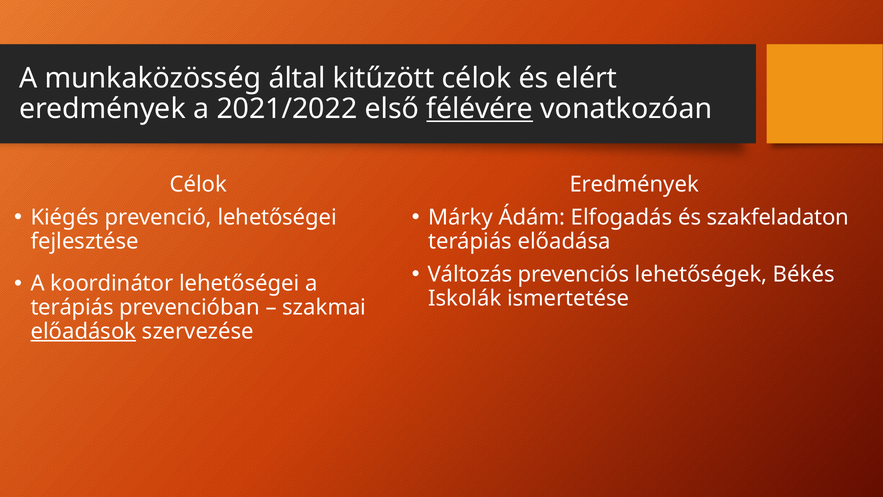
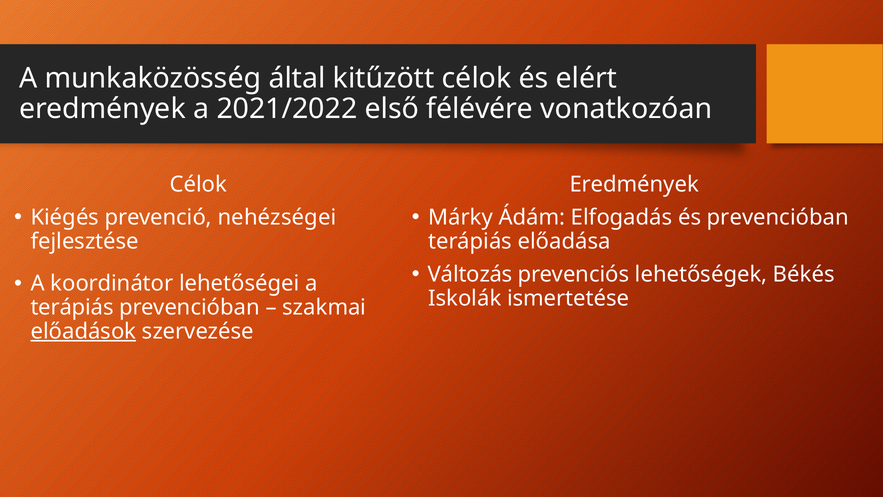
félévére underline: present -> none
prevenció lehetőségei: lehetőségei -> nehézségei
és szakfeladaton: szakfeladaton -> prevencióban
